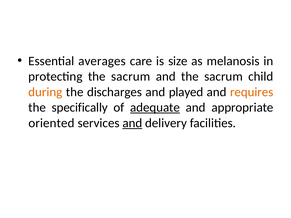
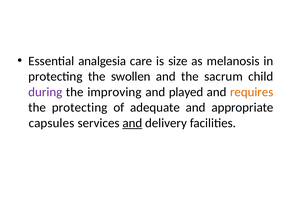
averages: averages -> analgesia
protecting the sacrum: sacrum -> swollen
during colour: orange -> purple
discharges: discharges -> improving
the specifically: specifically -> protecting
adequate underline: present -> none
oriented: oriented -> capsules
